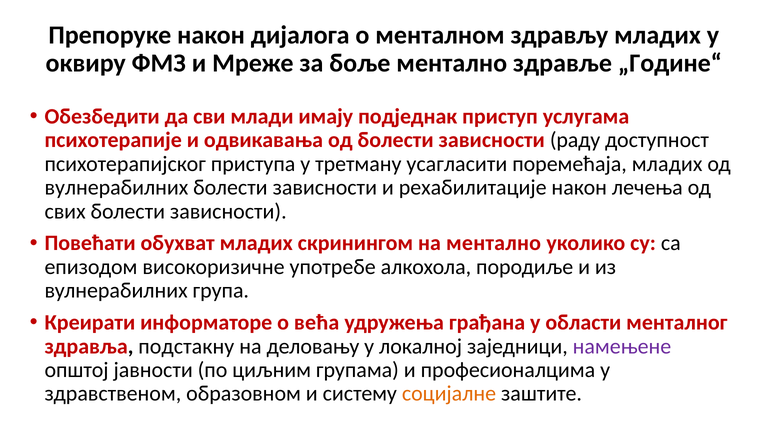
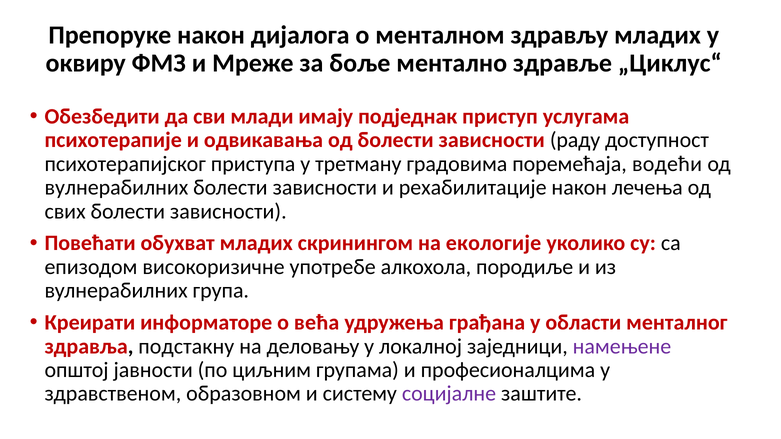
„Године“: „Године“ -> „Циклус“
усагласити: усагласити -> градовима
поремећаја младих: младих -> водећи
на ментално: ментално -> екологије
социјалне colour: orange -> purple
